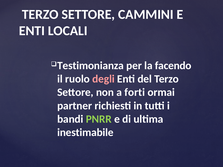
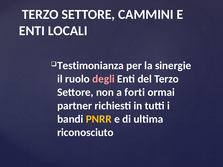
facendo: facendo -> sinergie
PNRR colour: light green -> yellow
inestimabile: inestimabile -> riconosciuto
